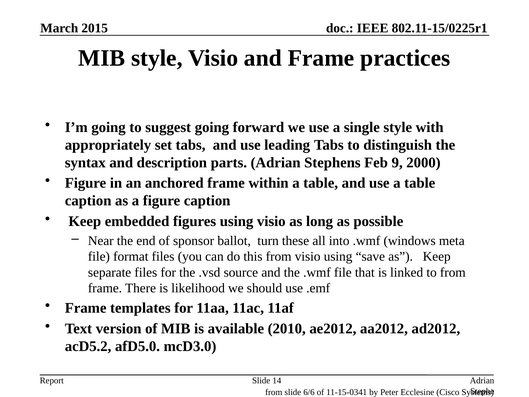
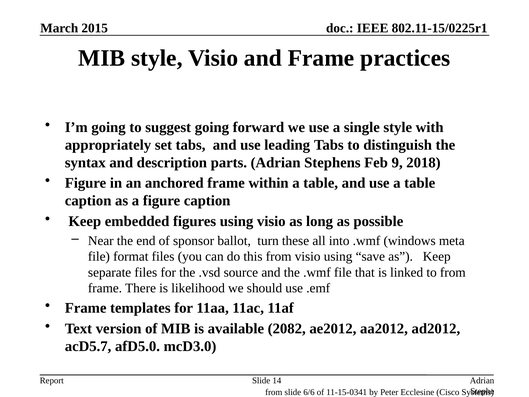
2000: 2000 -> 2018
2010: 2010 -> 2082
acD5.2: acD5.2 -> acD5.7
